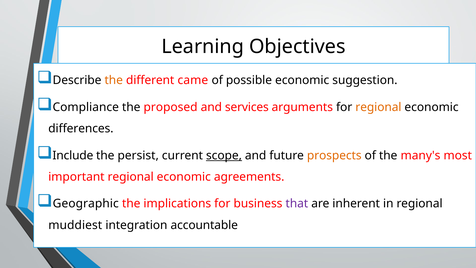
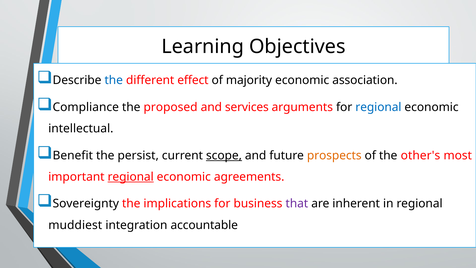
the at (114, 80) colour: orange -> blue
came: came -> effect
possible: possible -> majority
suggestion: suggestion -> association
regional at (378, 107) colour: orange -> blue
differences: differences -> intellectual
Include: Include -> Benefit
many's: many's -> other's
regional at (131, 177) underline: none -> present
Geographic: Geographic -> Sovereignty
